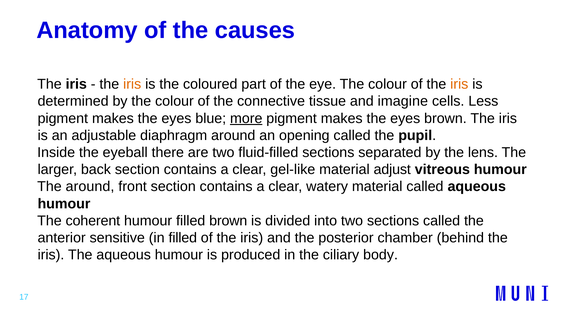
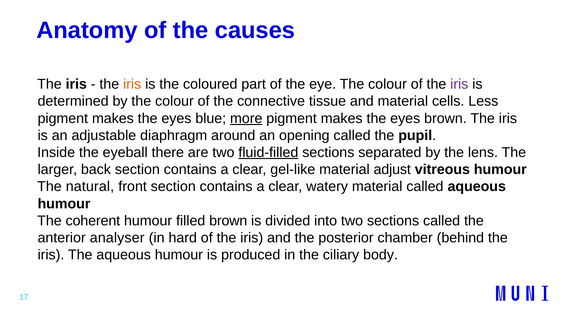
iris at (459, 84) colour: orange -> purple
and imagine: imagine -> material
fluid-filled underline: none -> present
The around: around -> natural
sensitive: sensitive -> analyser
in filled: filled -> hard
